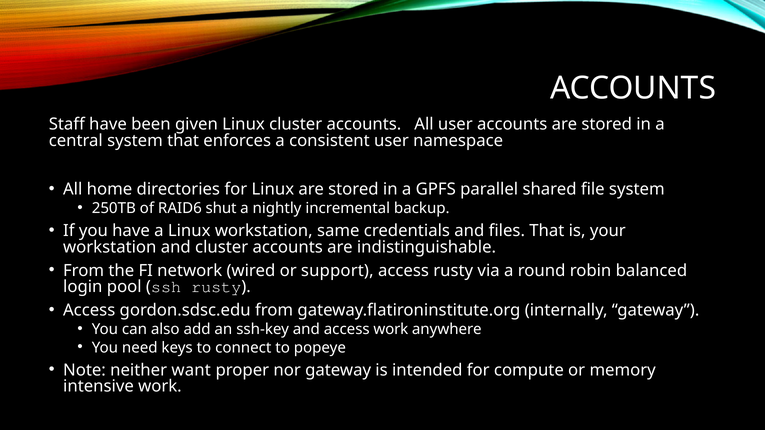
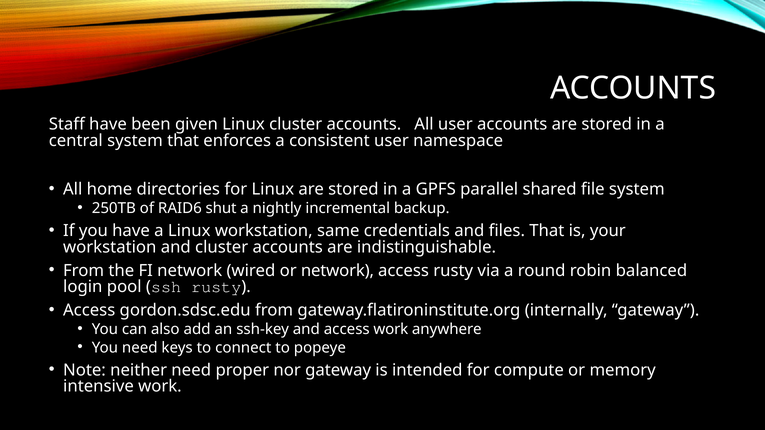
or support: support -> network
neither want: want -> need
